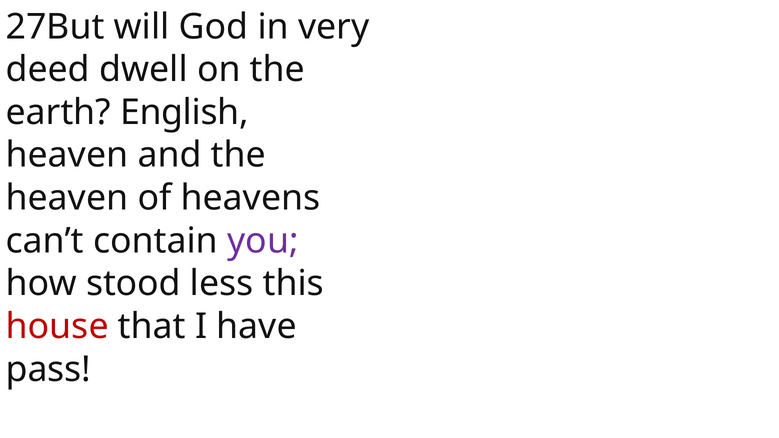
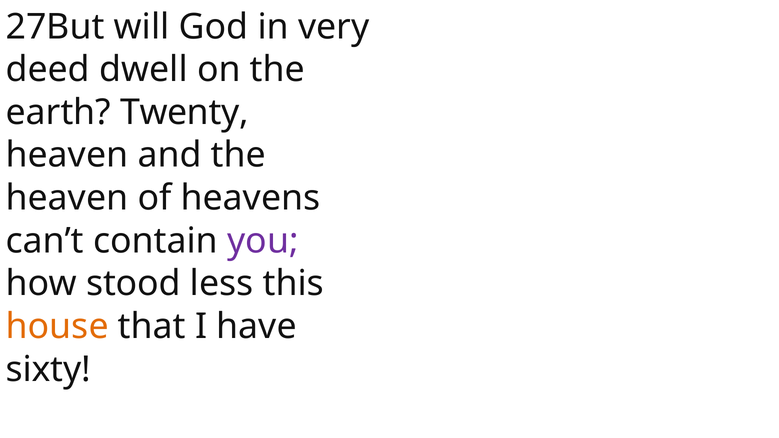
English: English -> Twenty
house colour: red -> orange
pass: pass -> sixty
